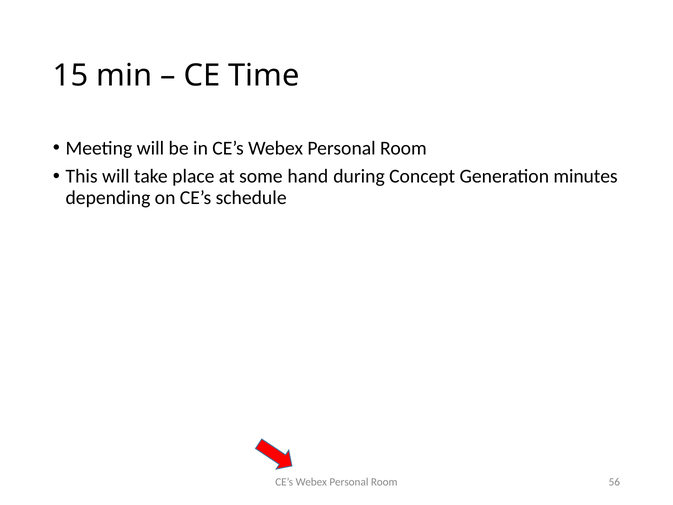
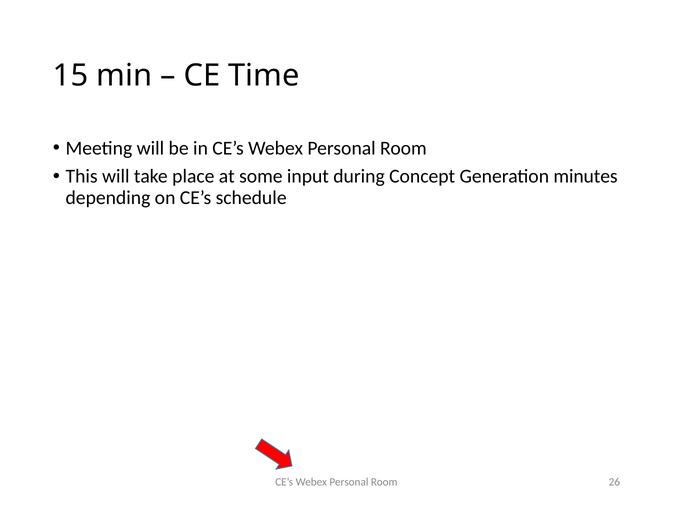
hand: hand -> input
56: 56 -> 26
